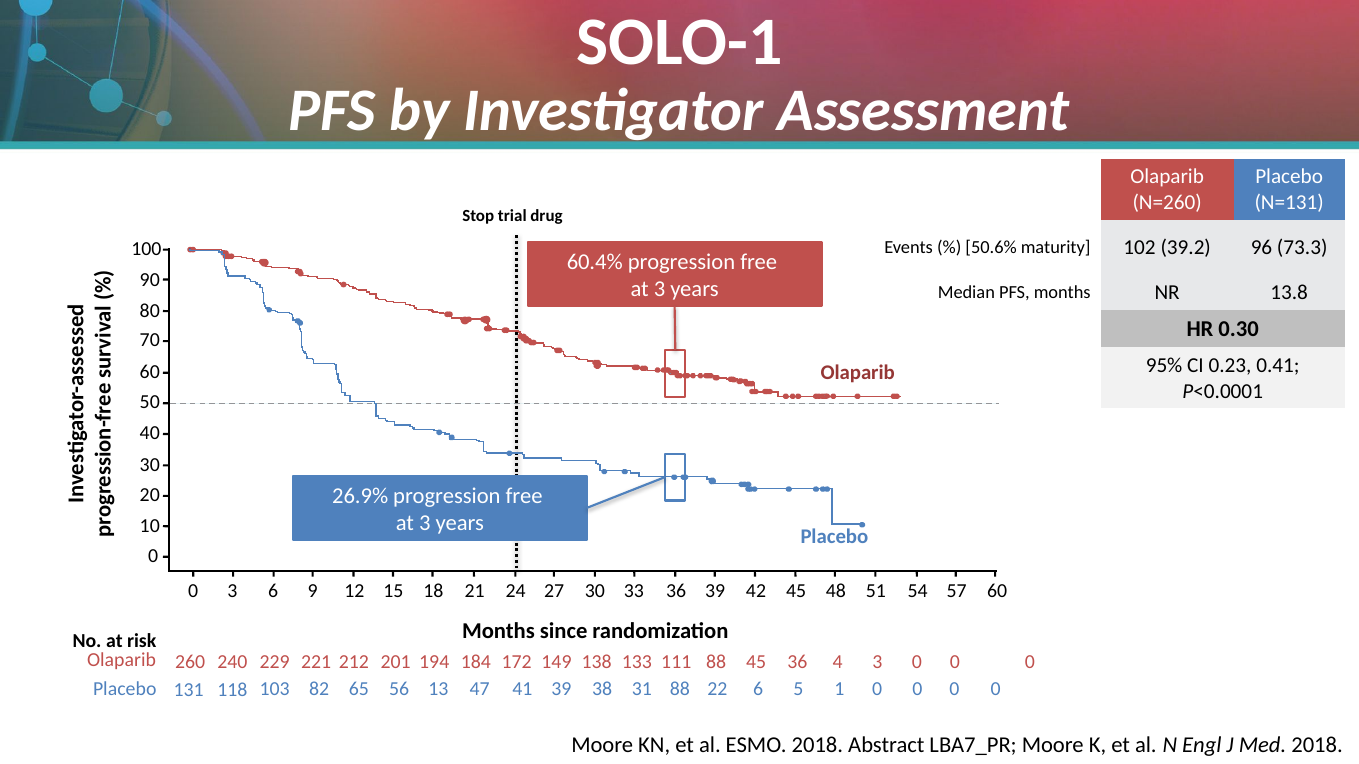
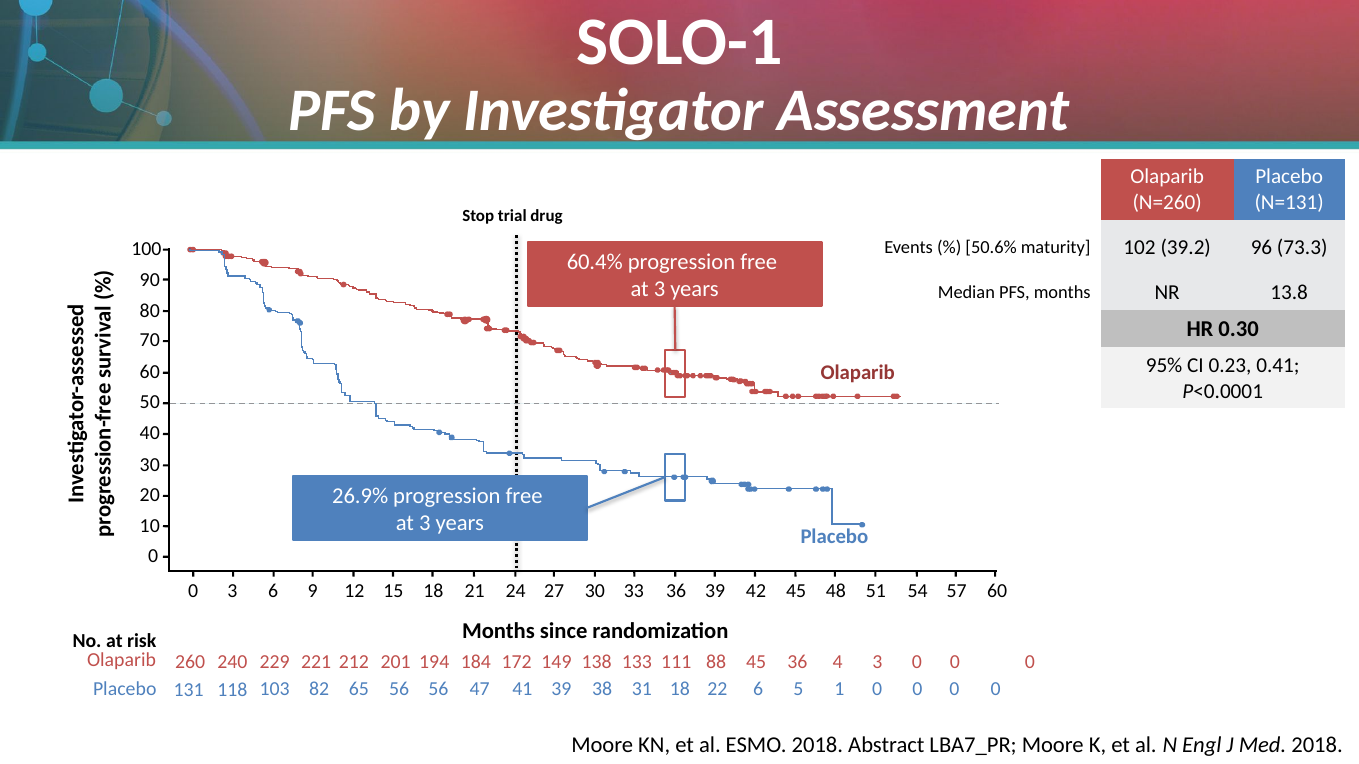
56 13: 13 -> 56
31 88: 88 -> 18
